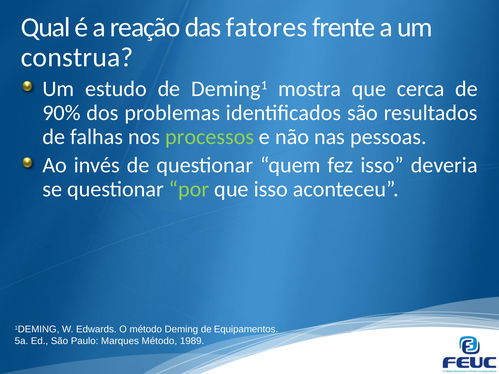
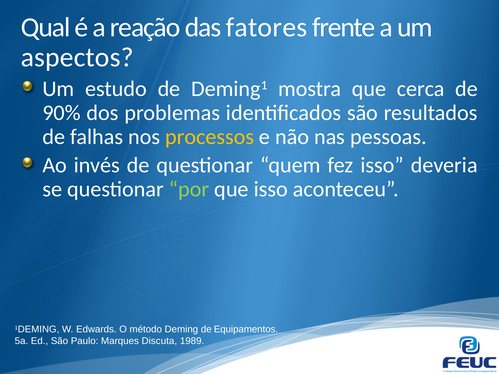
construa: construa -> aspectos
processos colour: light green -> yellow
Marques Método: Método -> Discuta
